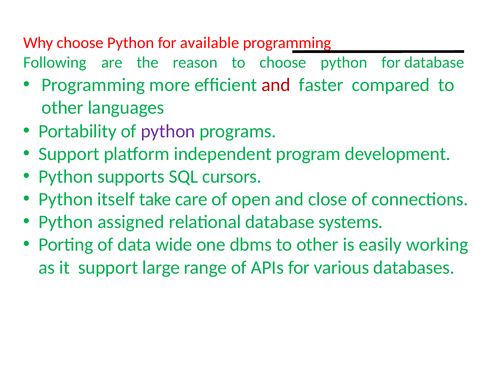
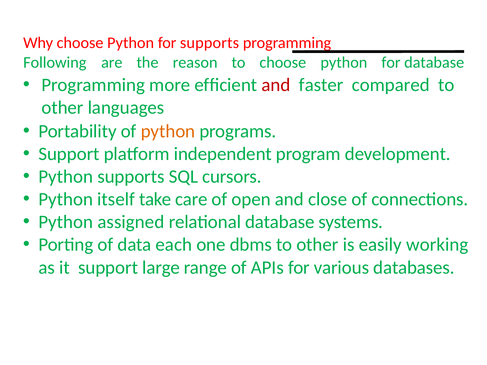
for available: available -> supports
python at (168, 131) colour: purple -> orange
wide: wide -> each
